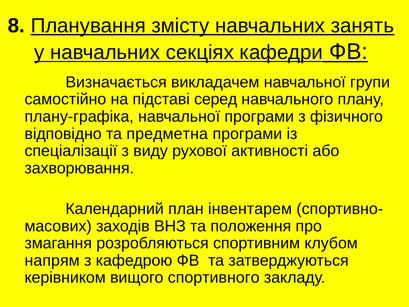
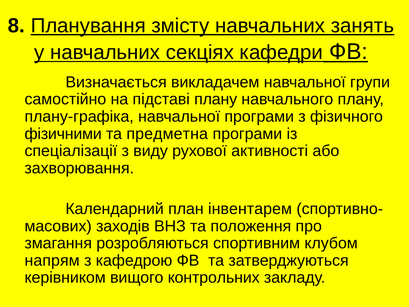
підставі серед: серед -> плану
відповідно: відповідно -> фізичними
спортивного: спортивного -> контрольних
